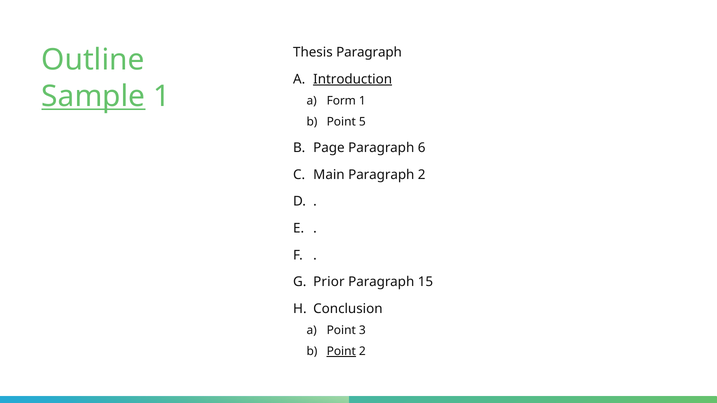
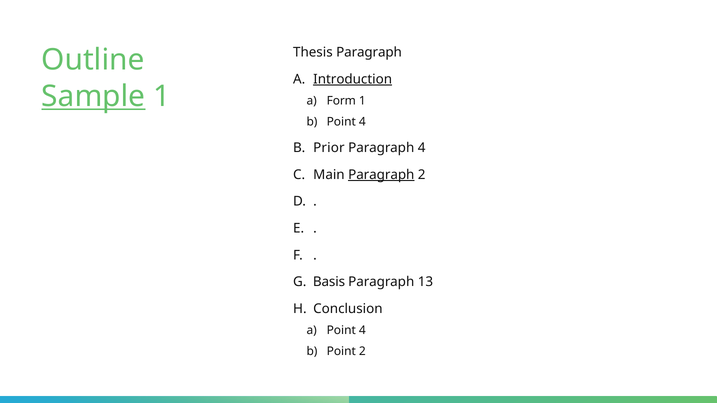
5 at (362, 122): 5 -> 4
Page: Page -> Prior
Paragraph 6: 6 -> 4
Paragraph at (381, 175) underline: none -> present
Prior: Prior -> Basis
15: 15 -> 13
3 at (362, 331): 3 -> 4
Point at (341, 352) underline: present -> none
